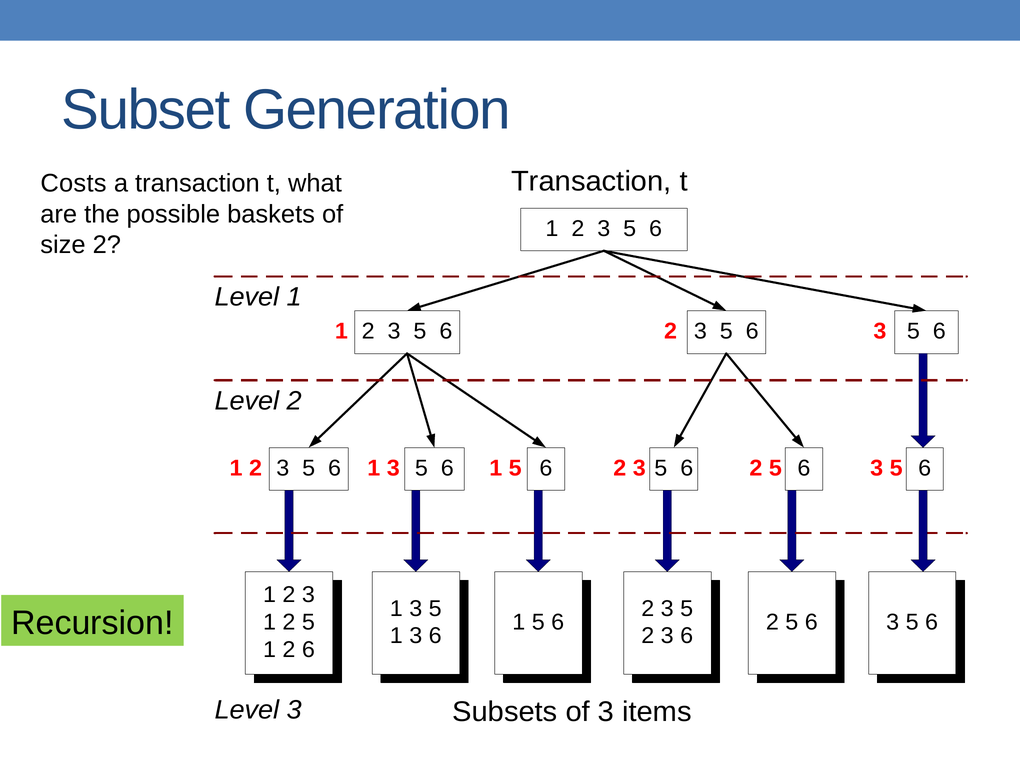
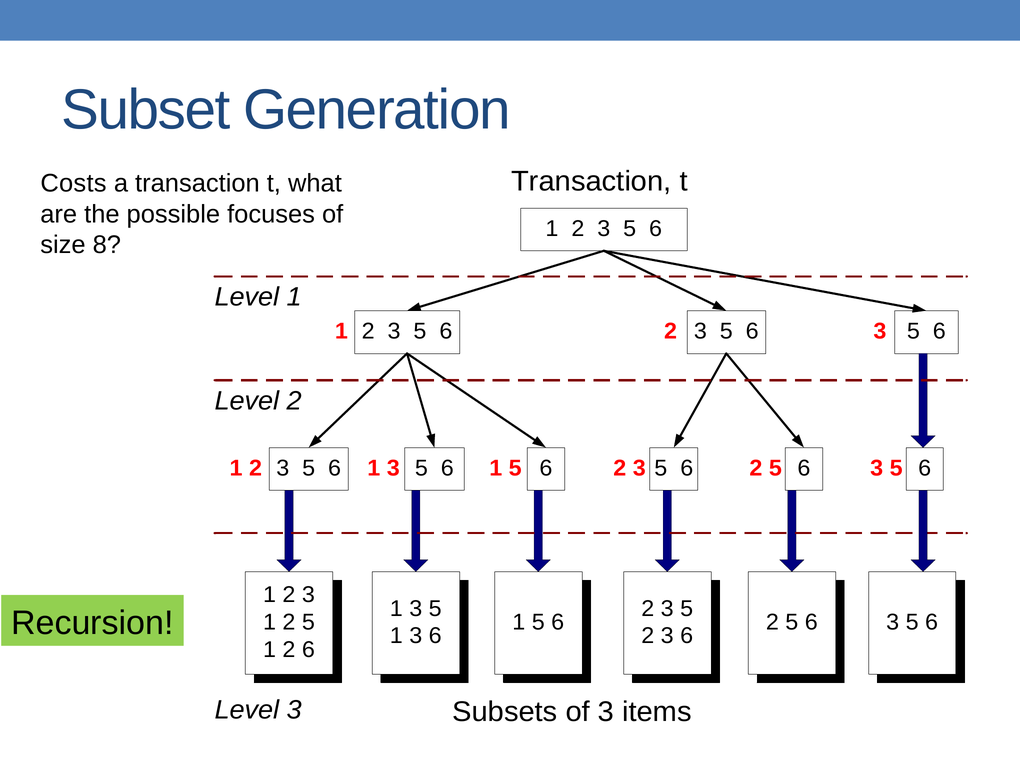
baskets: baskets -> focuses
size 2: 2 -> 8
